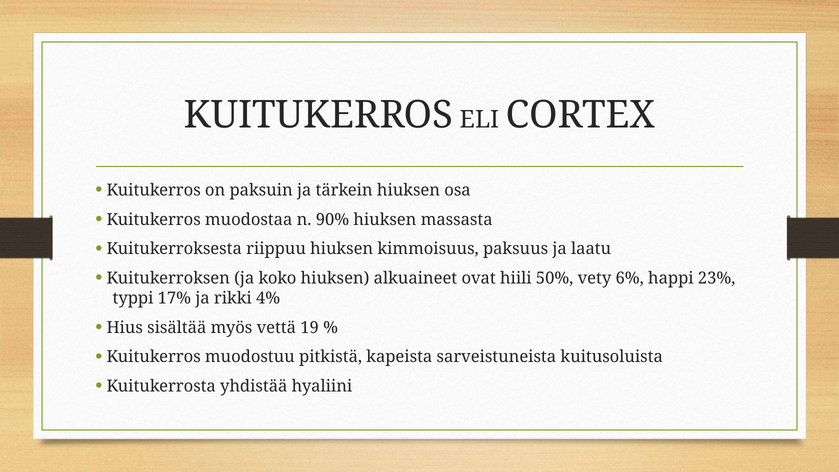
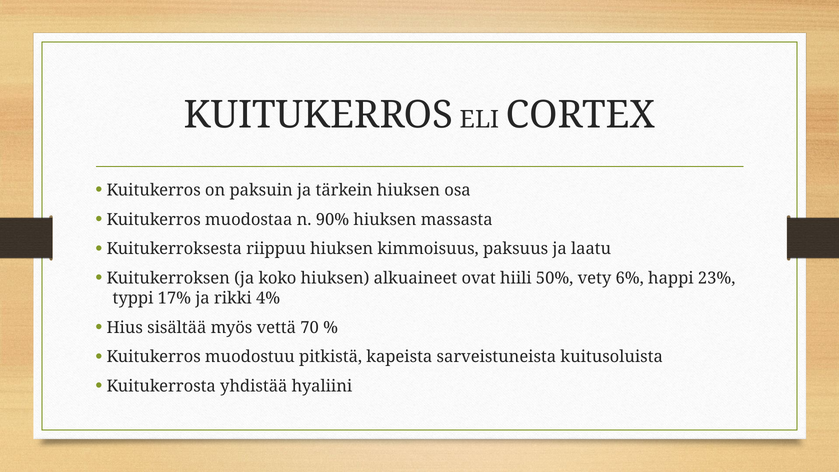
19: 19 -> 70
